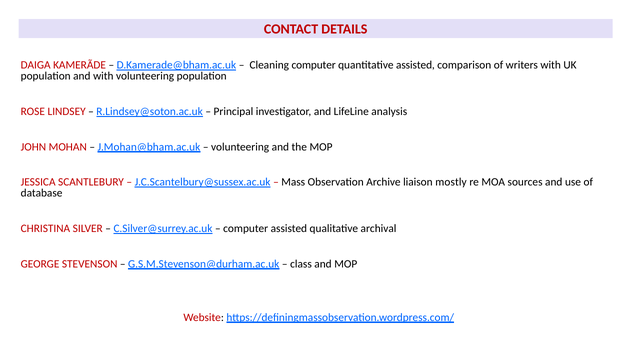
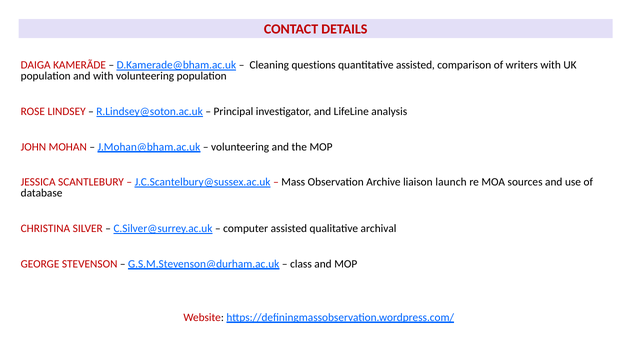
Cleaning computer: computer -> questions
mostly: mostly -> launch
